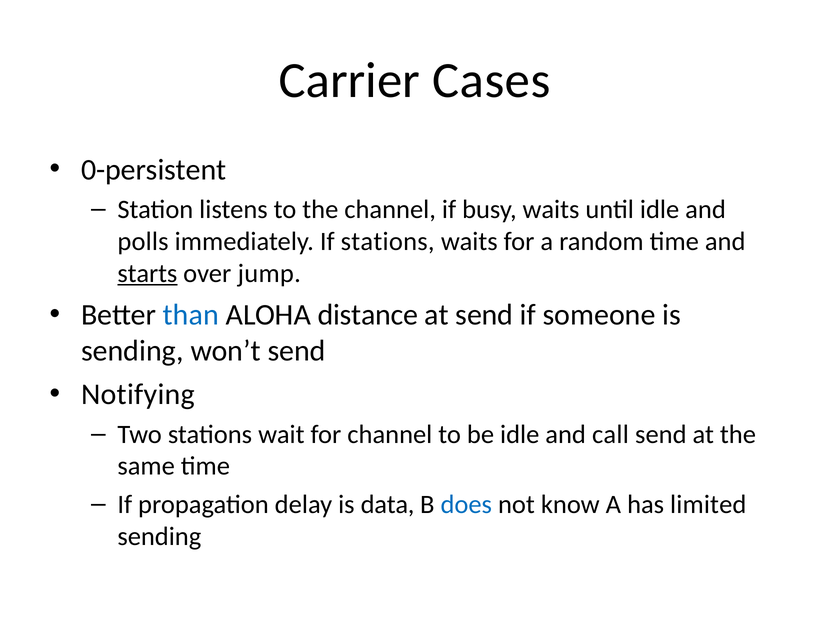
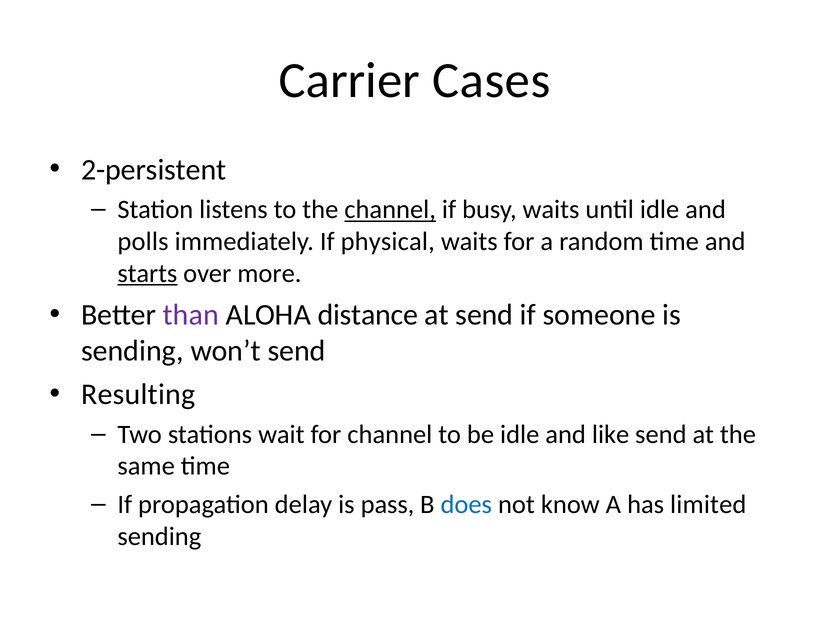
0-persistent: 0-persistent -> 2-persistent
channel at (390, 210) underline: none -> present
If stations: stations -> physical
jump: jump -> more
than colour: blue -> purple
Notifying: Notifying -> Resulting
call: call -> like
data: data -> pass
